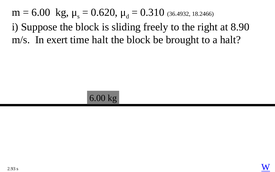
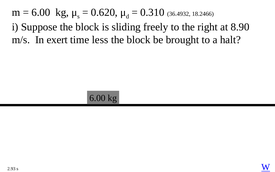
time halt: halt -> less
